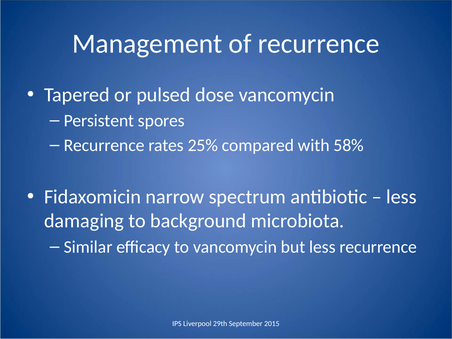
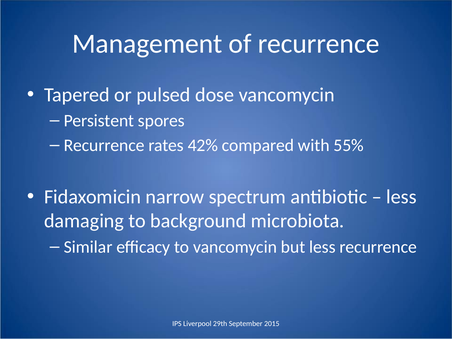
25%: 25% -> 42%
58%: 58% -> 55%
